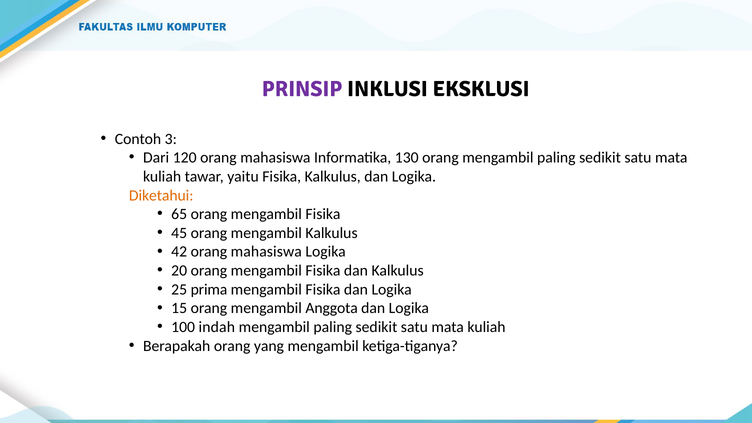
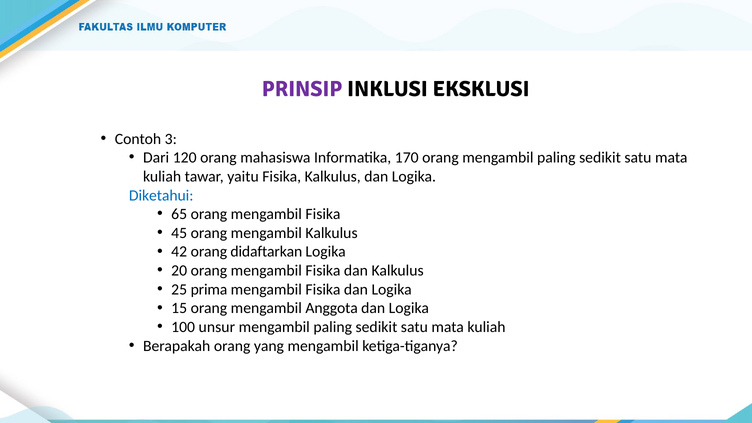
130: 130 -> 170
Diketahui colour: orange -> blue
42 orang mahasiswa: mahasiswa -> didaftarkan
indah: indah -> unsur
